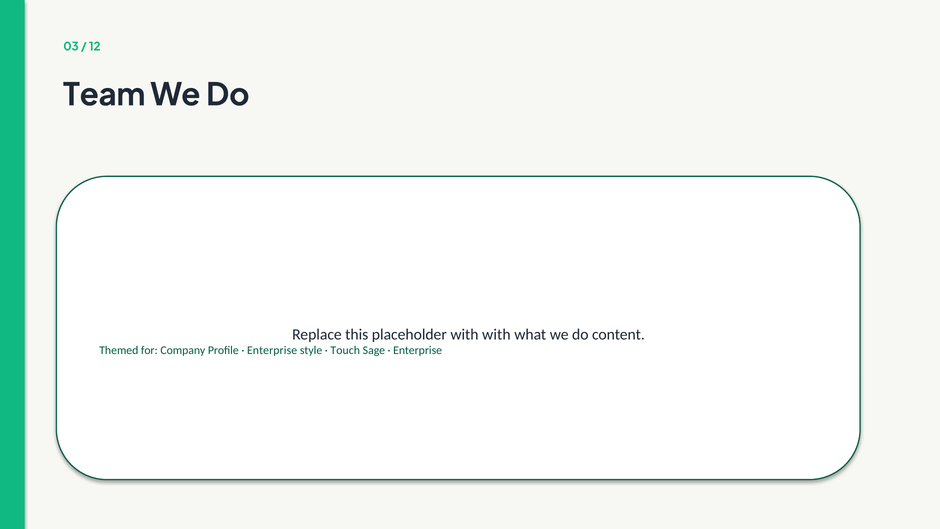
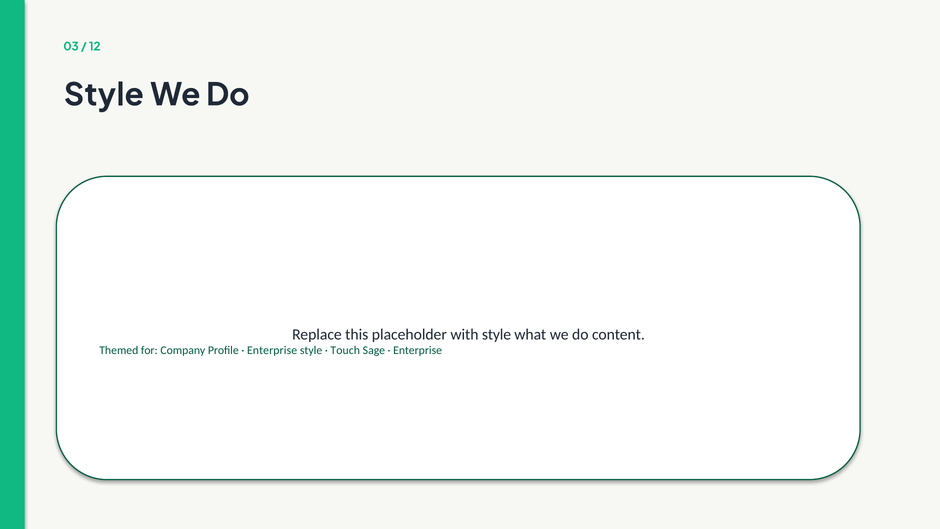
Team at (104, 95): Team -> Style
with with: with -> style
